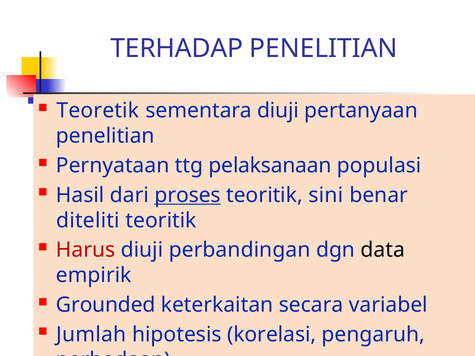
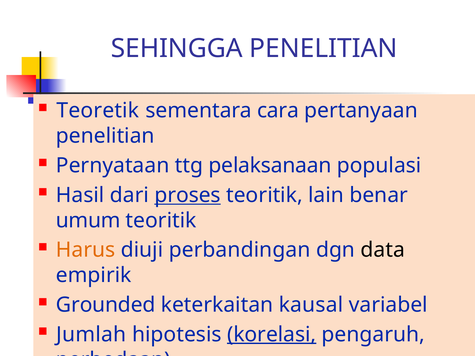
TERHADAP: TERHADAP -> SEHINGGA
sementara diuji: diuji -> cara
sini: sini -> lain
diteliti: diteliti -> umum
Harus colour: red -> orange
secara: secara -> kausal
korelasi underline: none -> present
